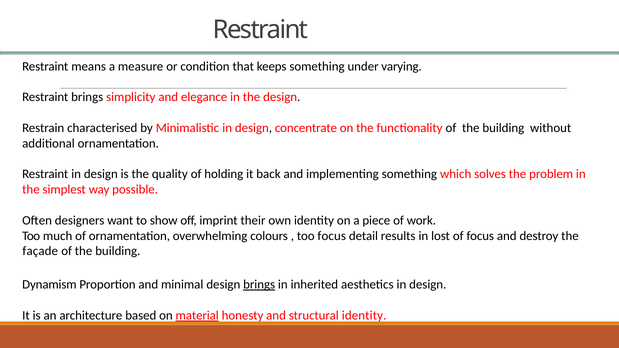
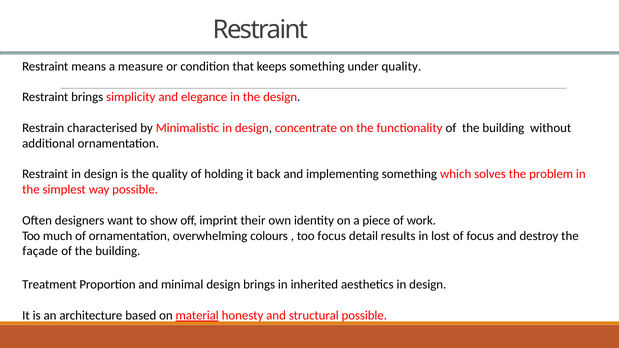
under varying: varying -> quality
Dynamism: Dynamism -> Treatment
brings at (259, 285) underline: present -> none
structural identity: identity -> possible
